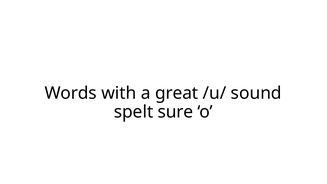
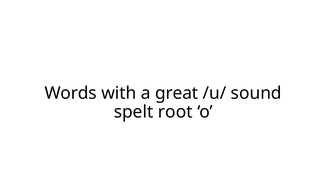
sure: sure -> root
